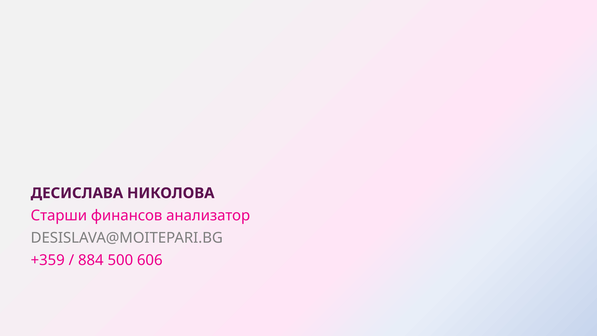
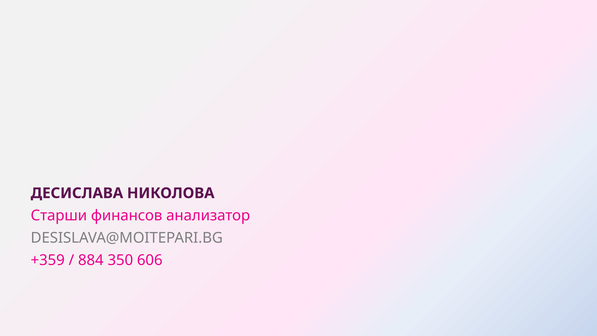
500: 500 -> 350
